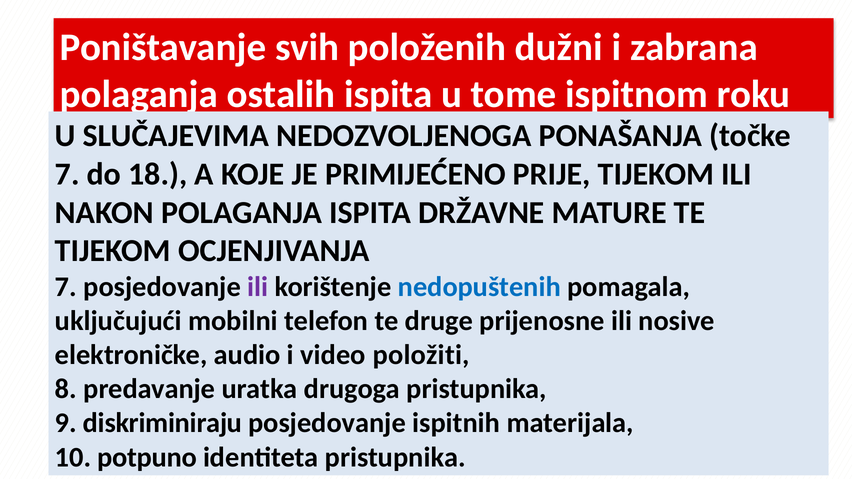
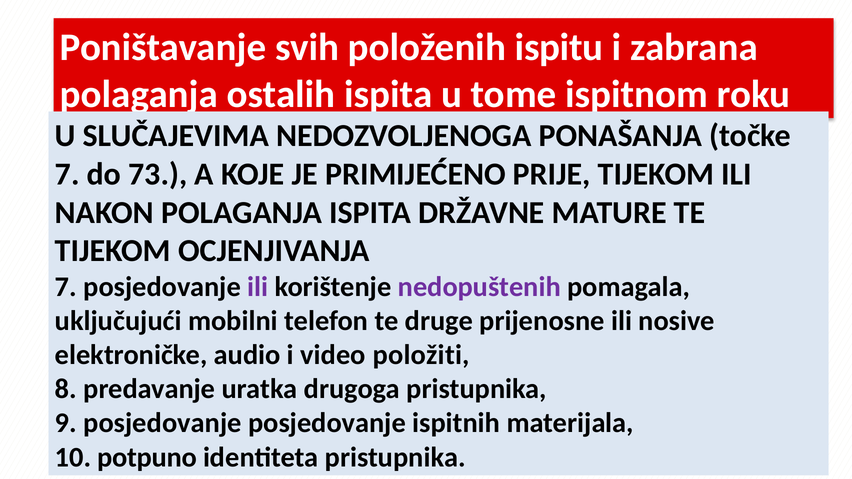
dužni: dužni -> ispitu
18: 18 -> 73
nedopuštenih colour: blue -> purple
9 diskriminiraju: diskriminiraju -> posjedovanje
